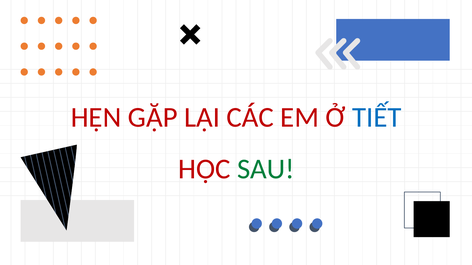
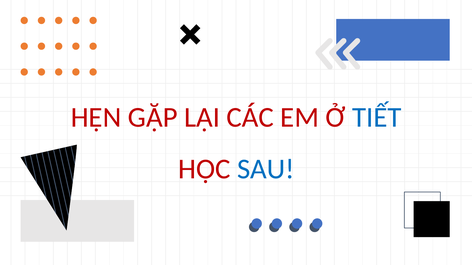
SAU colour: green -> blue
